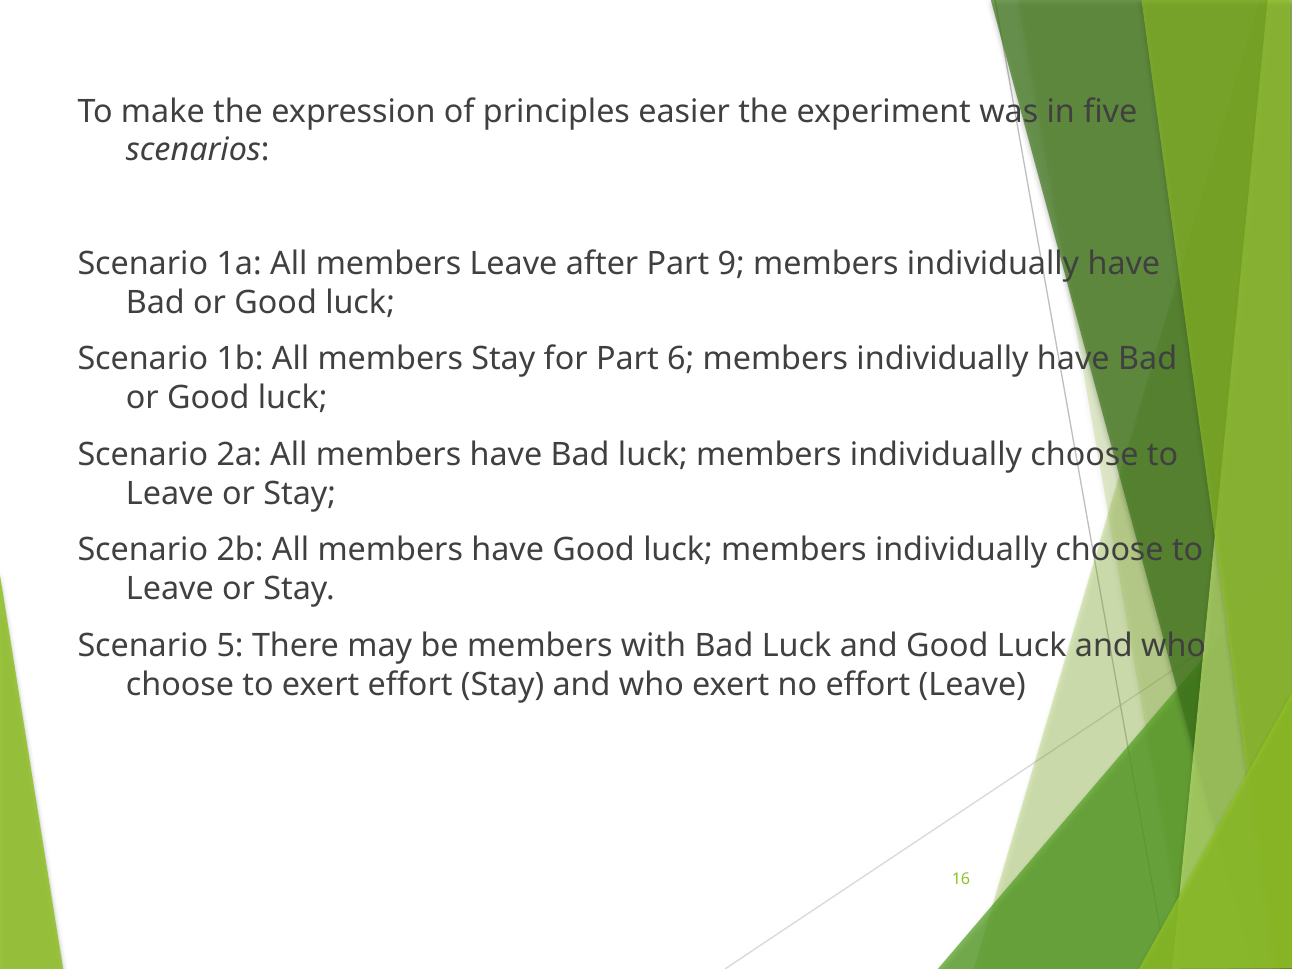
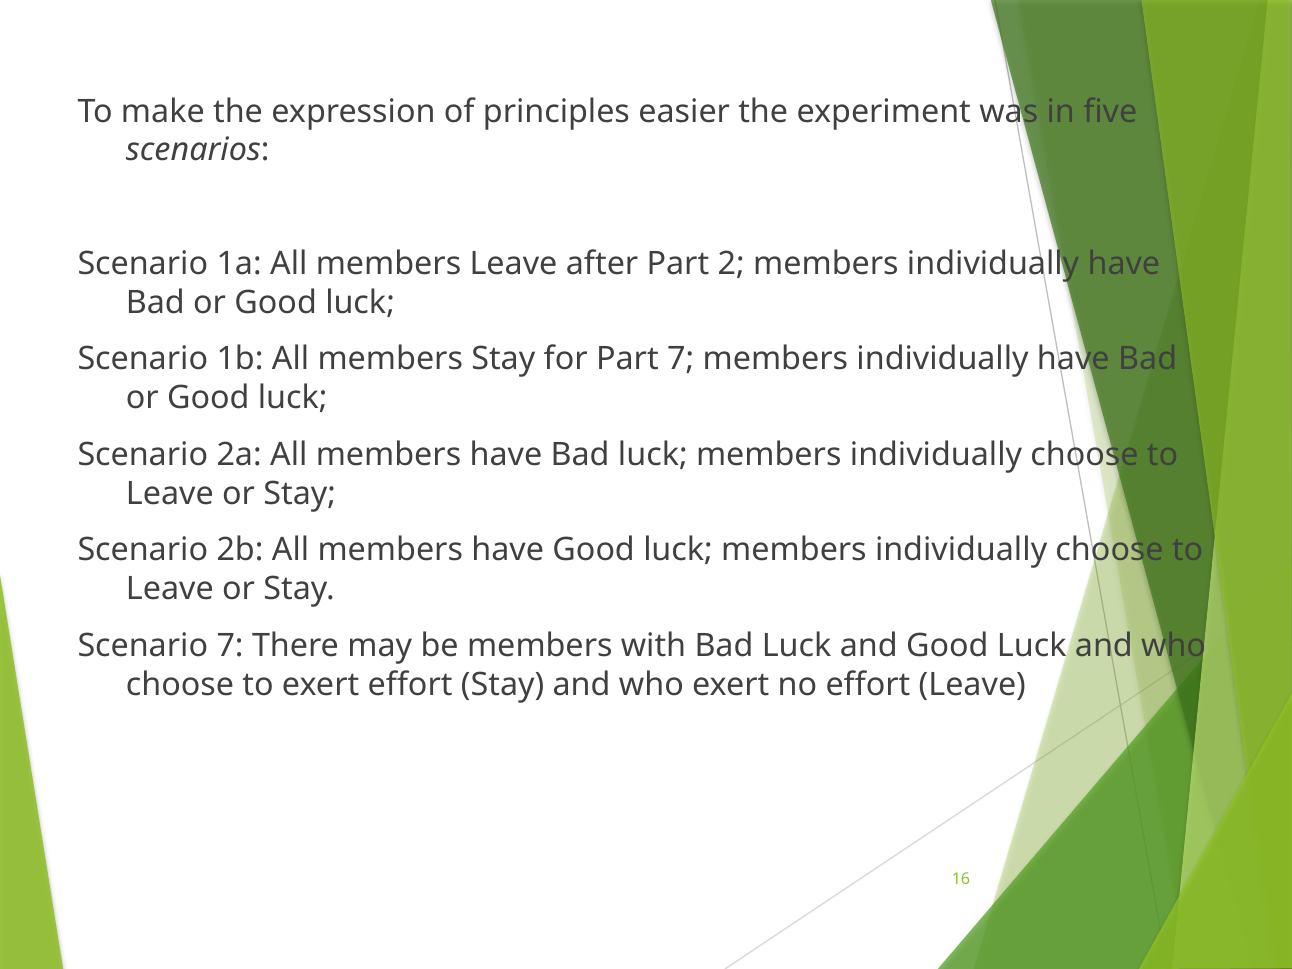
9: 9 -> 2
Part 6: 6 -> 7
Scenario 5: 5 -> 7
